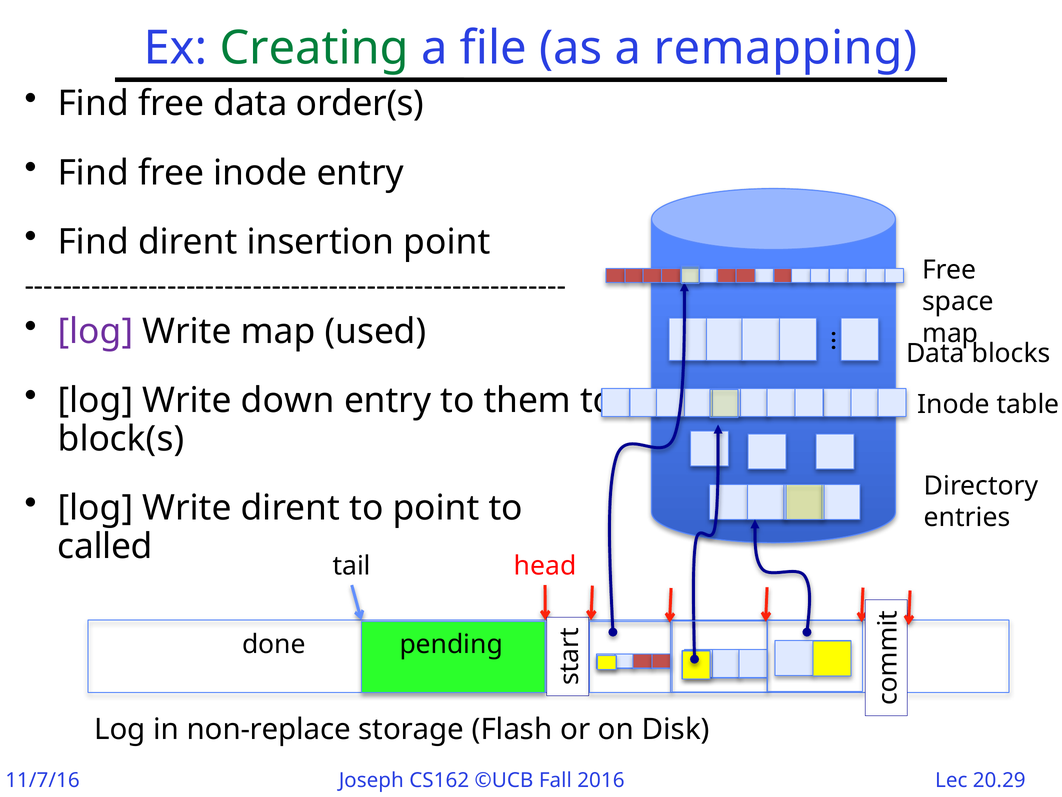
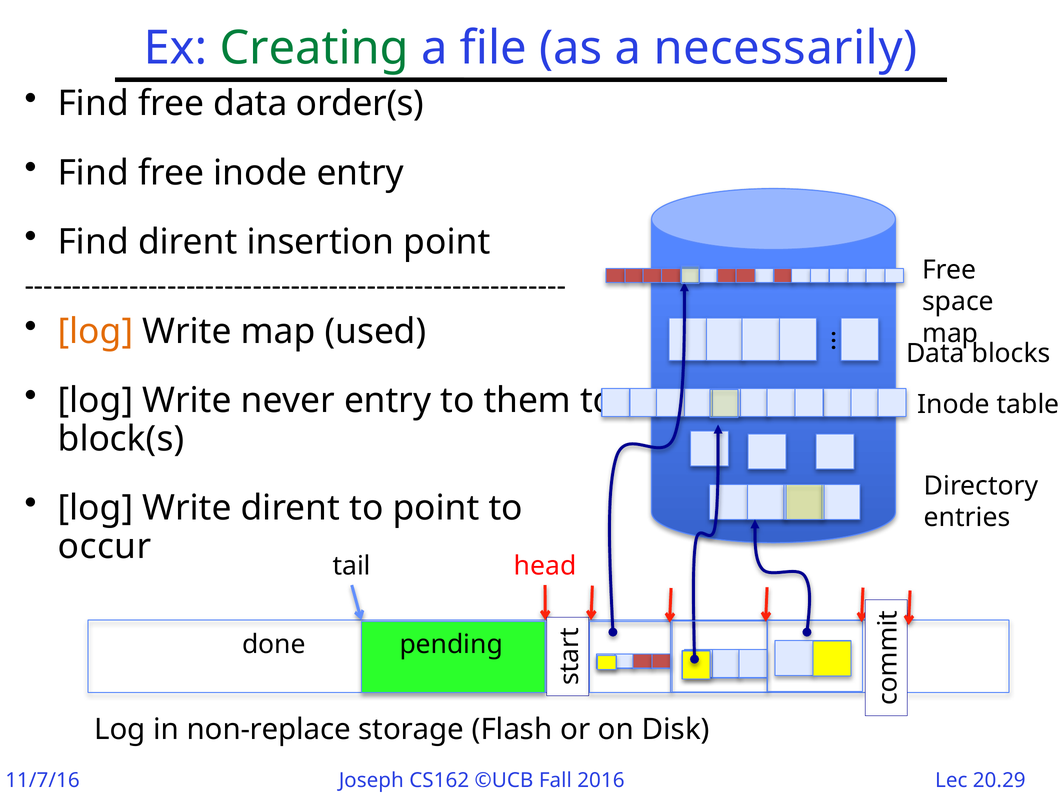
remapping: remapping -> necessarily
log at (96, 331) colour: purple -> orange
down: down -> never
called: called -> occur
